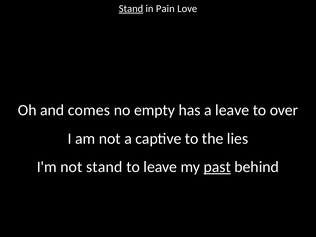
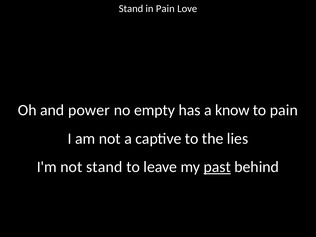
Stand at (131, 9) underline: present -> none
comes: comes -> power
a leave: leave -> know
to over: over -> pain
